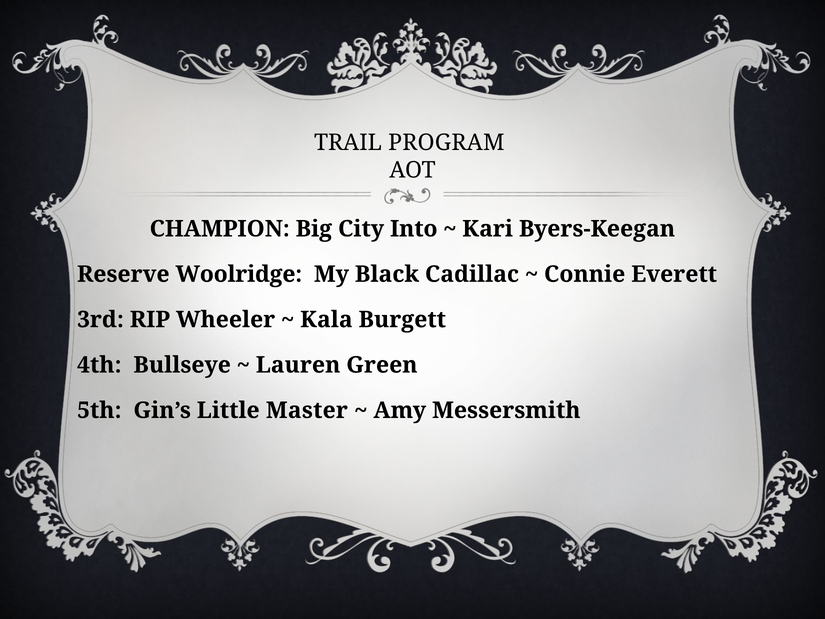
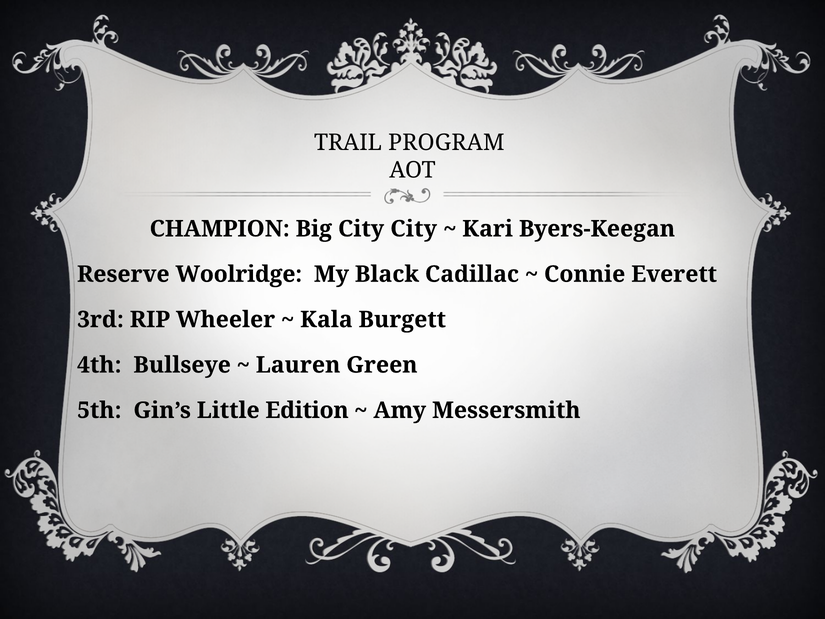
City Into: Into -> City
Master: Master -> Edition
